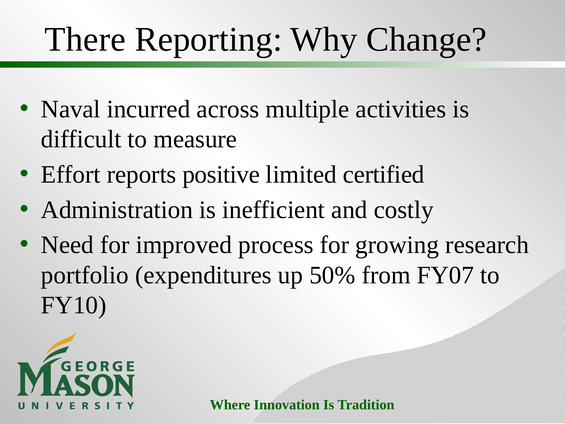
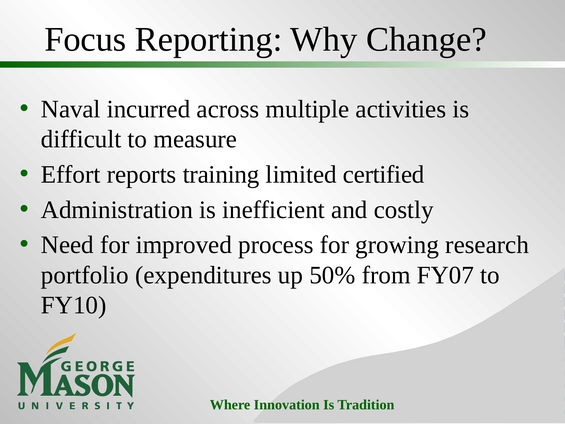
There: There -> Focus
positive: positive -> training
